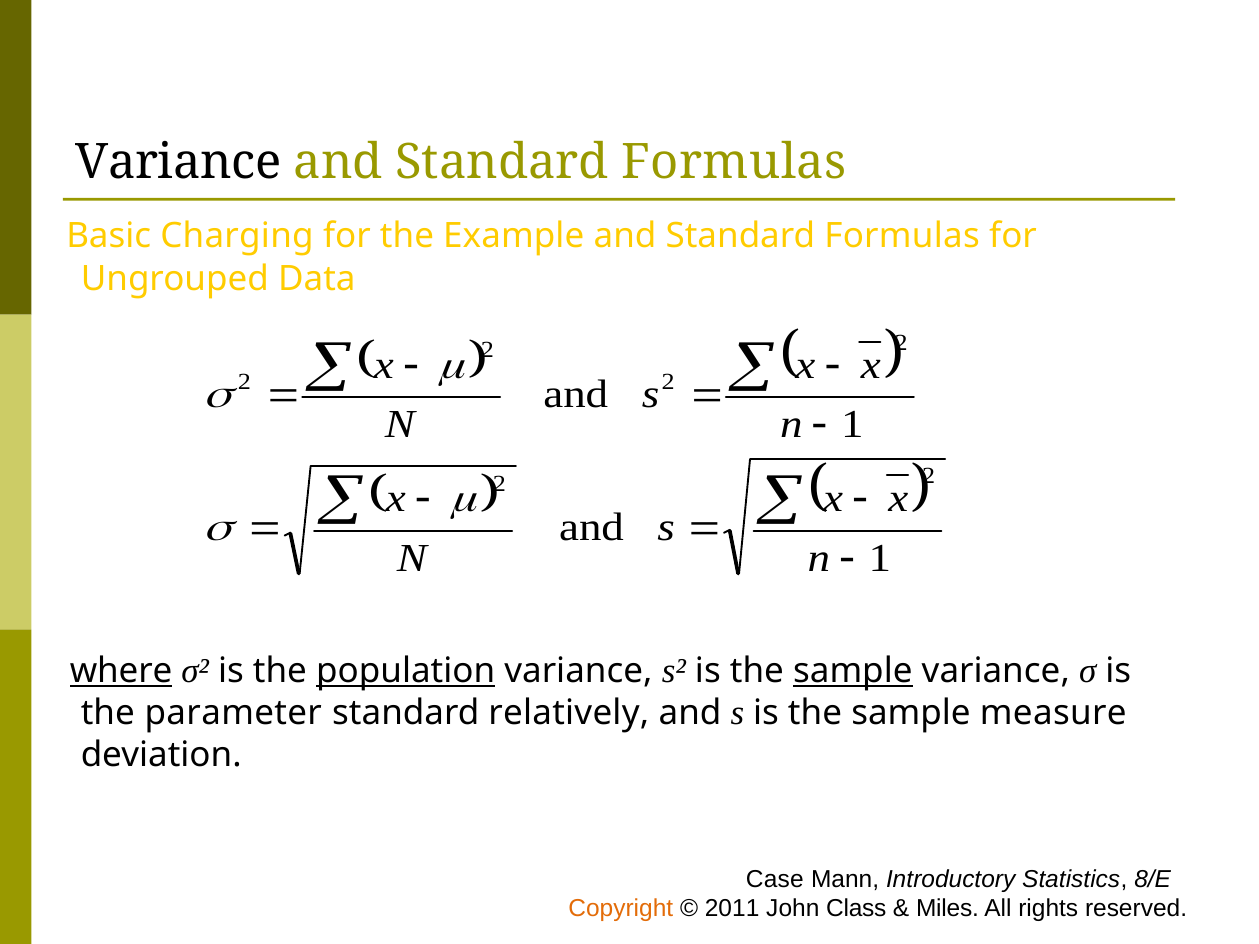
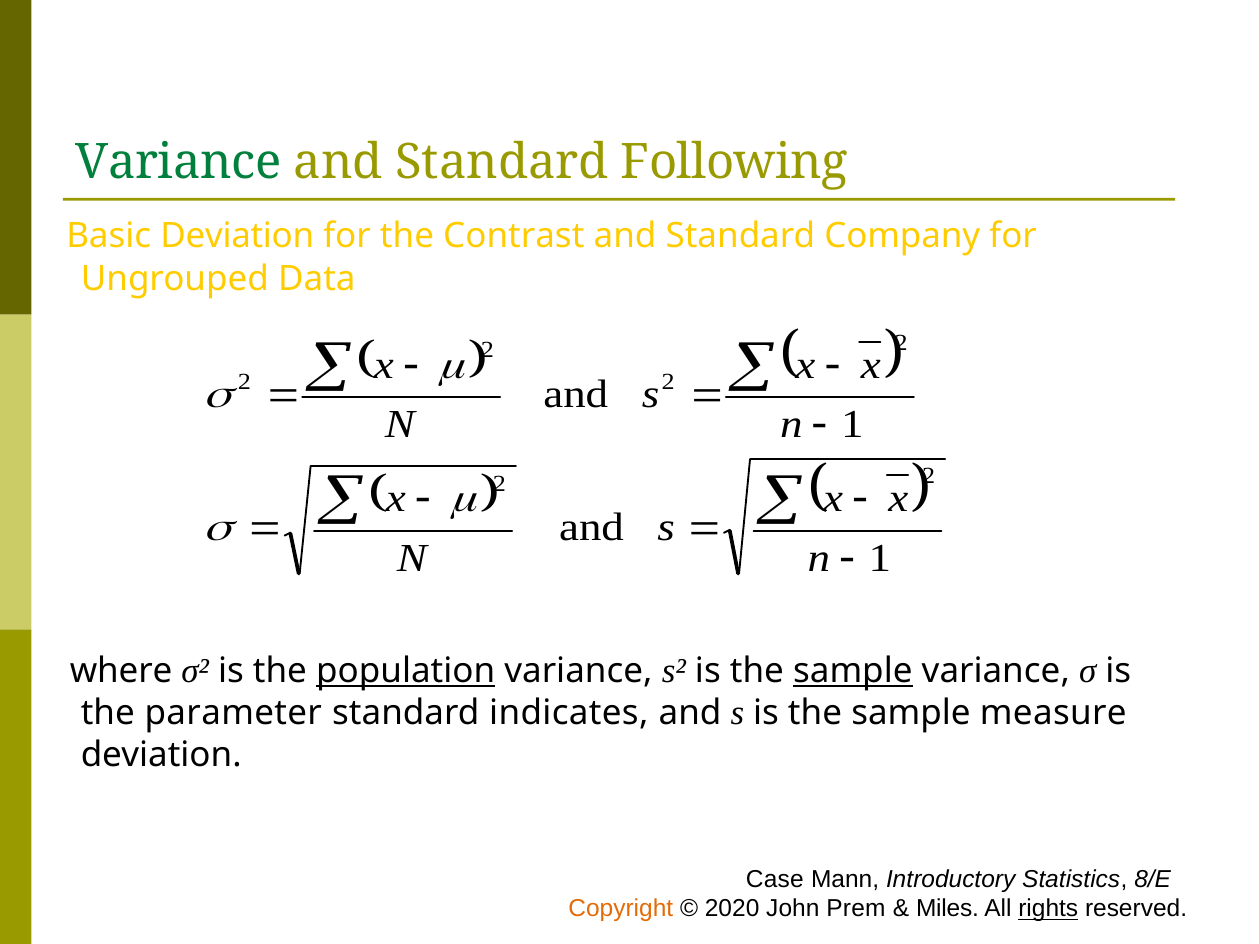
Variance at (178, 163) colour: black -> green
Formulas at (734, 163): Formulas -> Following
Basic Charging: Charging -> Deviation
Example: Example -> Contrast
Formulas at (902, 236): Formulas -> Company
where underline: present -> none
relatively: relatively -> indicates
2011: 2011 -> 2020
Class: Class -> Prem
rights underline: none -> present
